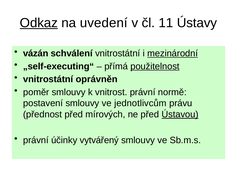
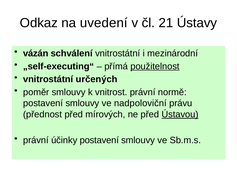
Odkaz underline: present -> none
11: 11 -> 21
mezinárodní underline: present -> none
oprávněn: oprávněn -> určených
jednotlivcům: jednotlivcům -> nadpoloviční
účinky vytvářený: vytvářený -> postavení
